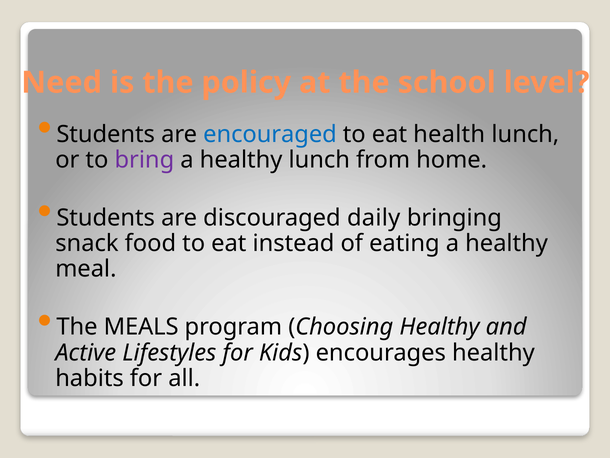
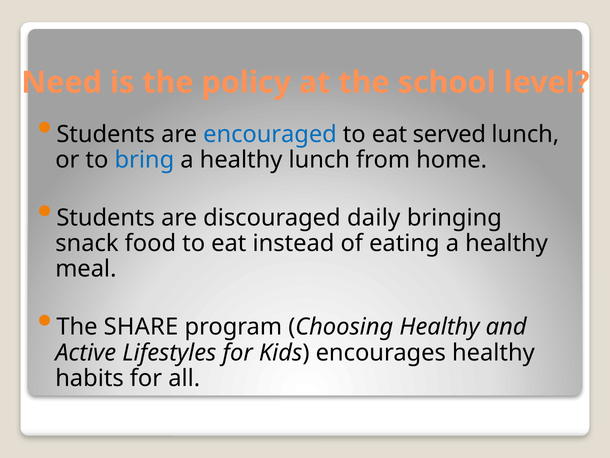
health: health -> served
bring colour: purple -> blue
MEALS: MEALS -> SHARE
